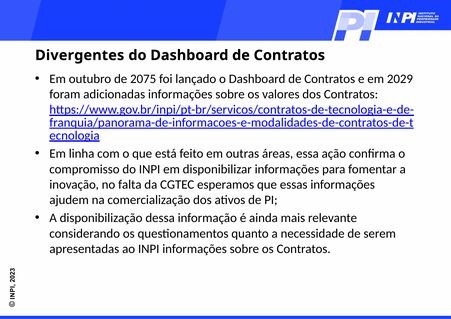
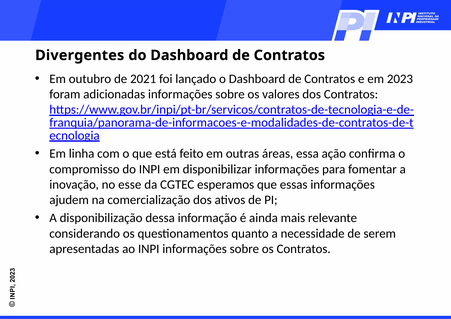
2075: 2075 -> 2021
2029: 2029 -> 2023
falta: falta -> esse
